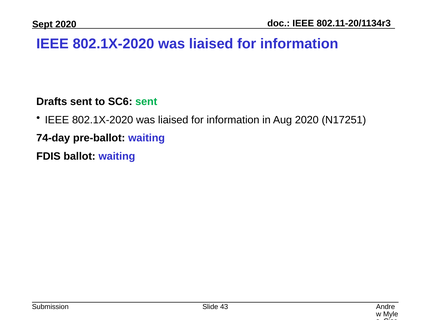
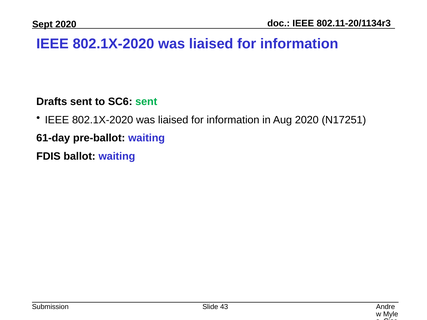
74-day: 74-day -> 61-day
